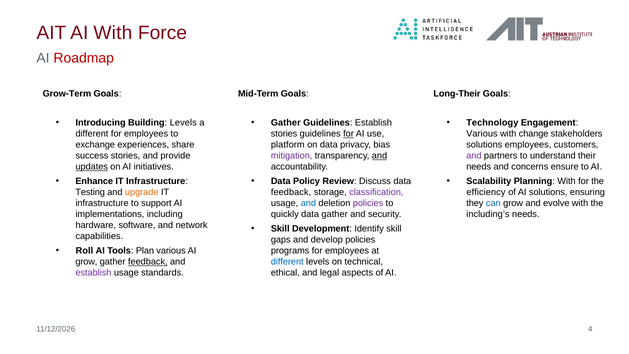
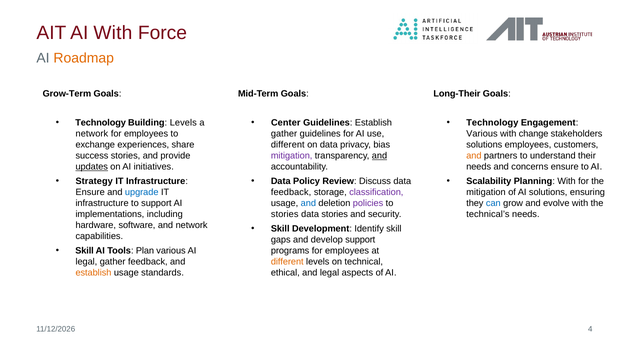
Roadmap colour: red -> orange
Introducing at (101, 123): Introducing -> Technology
Gather at (286, 123): Gather -> Center
different at (92, 134): different -> network
stories at (284, 134): stories -> gather
for at (349, 134) underline: present -> none
platform at (288, 145): platform -> different
and at (474, 156) colour: purple -> orange
Enhance: Enhance -> Strategy
Testing at (90, 192): Testing -> Ensure
upgrade colour: orange -> blue
efficiency at (486, 192): efficiency -> mitigation
quickly at (285, 214): quickly -> stories
data gather: gather -> stories
including’s: including’s -> technical’s
develop policies: policies -> support
Roll at (84, 251): Roll -> Skill
different at (287, 262) colour: blue -> orange
grow at (86, 262): grow -> legal
feedback at (148, 262) underline: present -> none
establish at (93, 273) colour: purple -> orange
